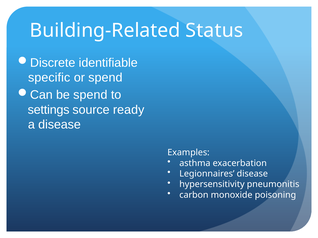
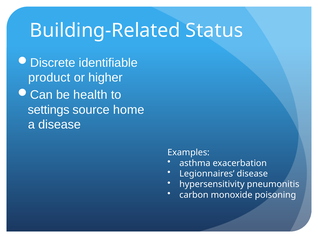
specific: specific -> product
or spend: spend -> higher
be spend: spend -> health
ready: ready -> home
